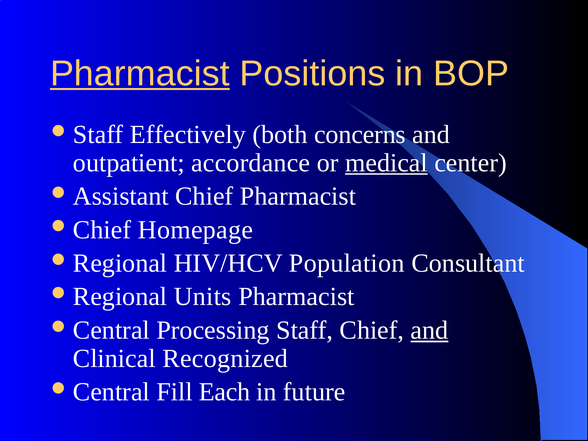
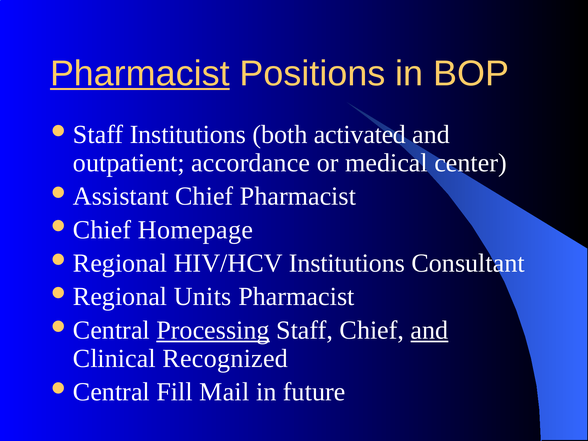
Effectively at (188, 135): Effectively -> Institutions
concerns: concerns -> activated
medical underline: present -> none
HIV/HCV Population: Population -> Institutions
Processing underline: none -> present
Each: Each -> Mail
